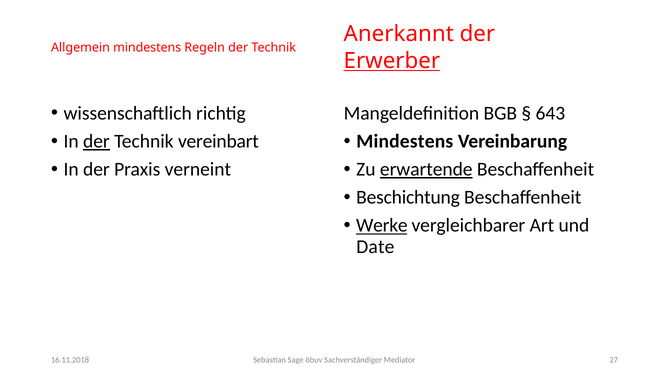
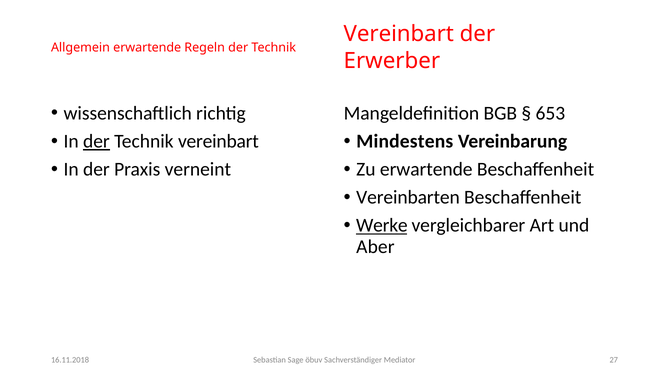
Anerkannt at (399, 34): Anerkannt -> Vereinbart
Allgemein mindestens: mindestens -> erwartende
Erwerber underline: present -> none
643: 643 -> 653
erwartende at (426, 169) underline: present -> none
Beschichtung: Beschichtung -> Vereinbarten
Date: Date -> Aber
